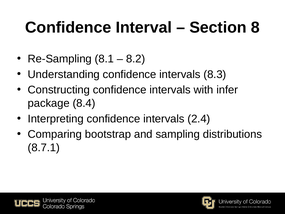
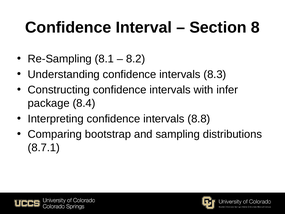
2.4: 2.4 -> 8.8
